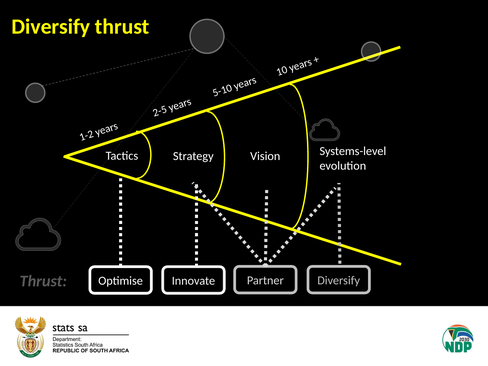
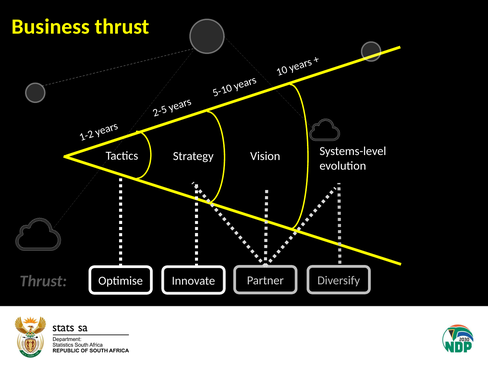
Diversify at (51, 27): Diversify -> Business
